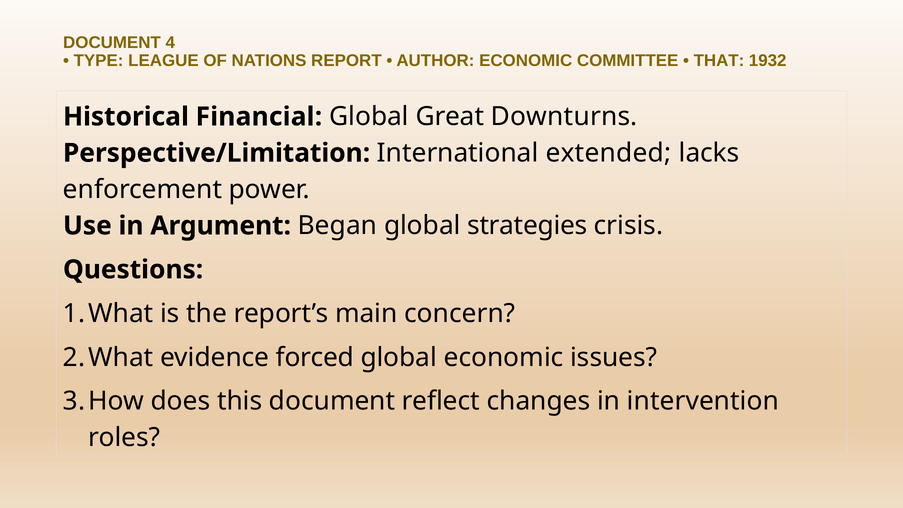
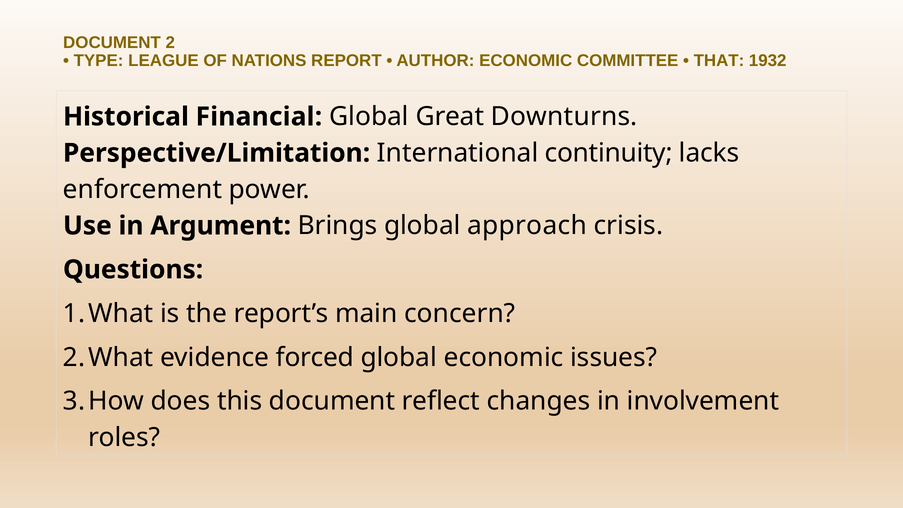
4: 4 -> 2
extended: extended -> continuity
Began: Began -> Brings
strategies: strategies -> approach
intervention: intervention -> involvement
